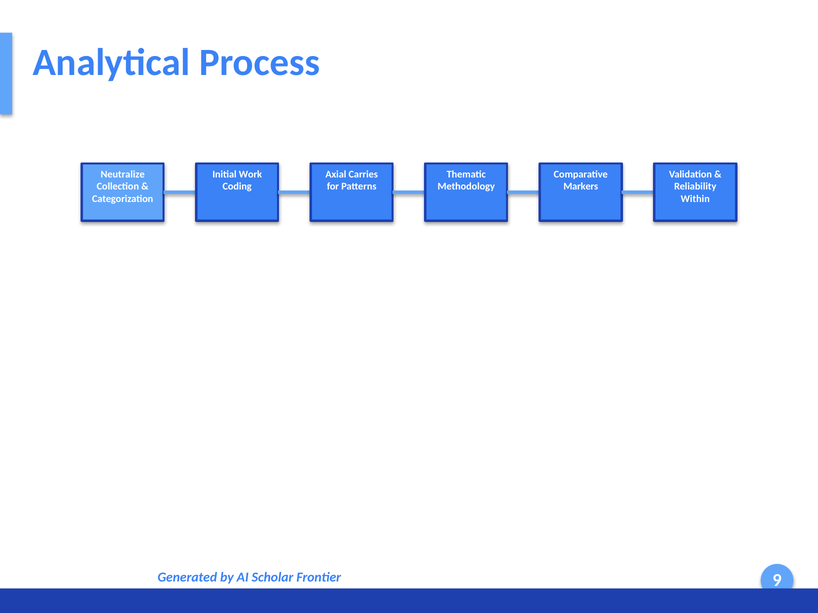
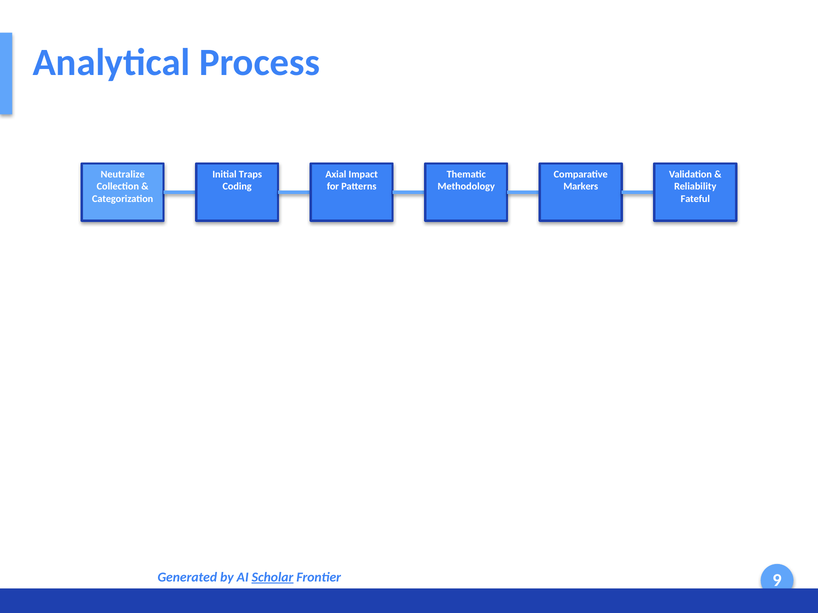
Work: Work -> Traps
Carries: Carries -> Impact
Within: Within -> Fateful
Scholar underline: none -> present
